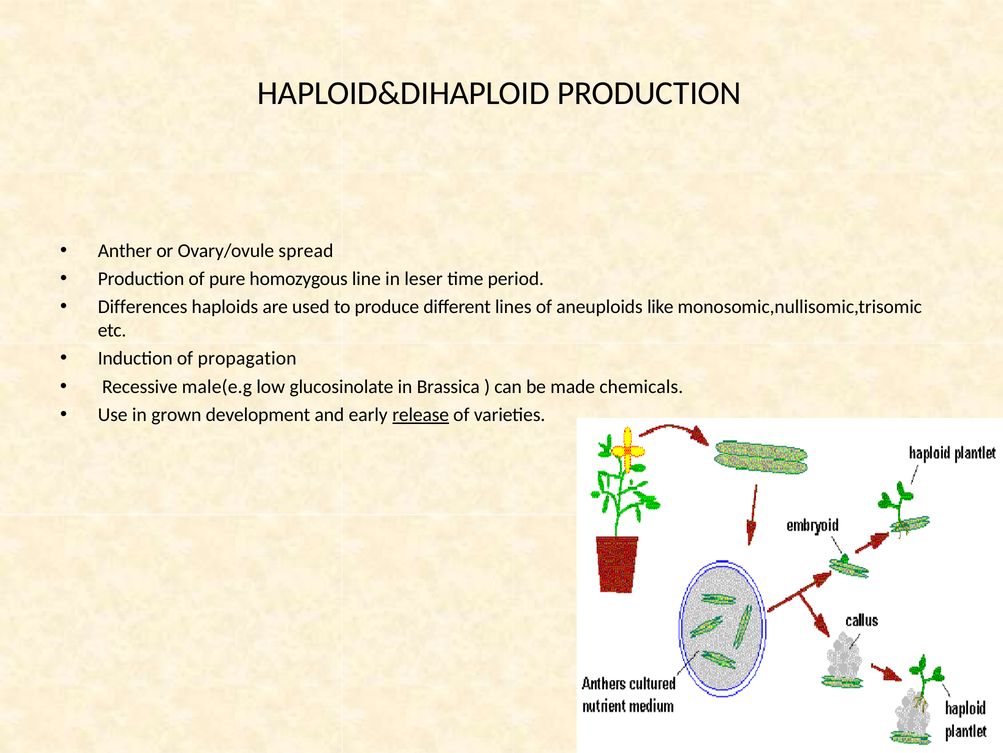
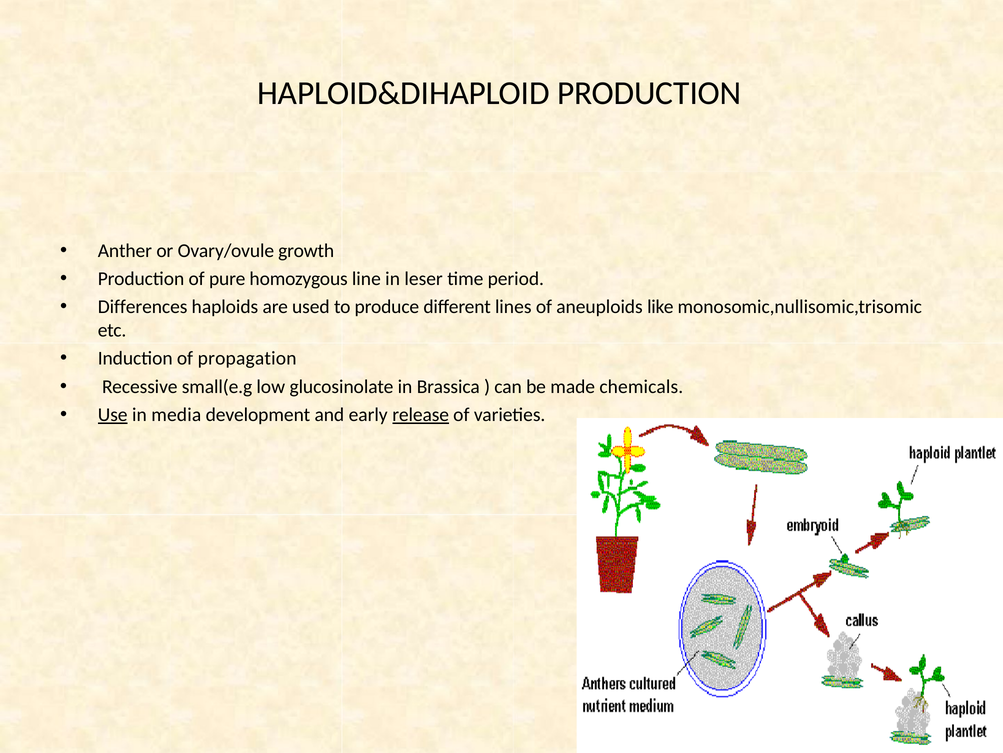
spread: spread -> growth
male(e.g: male(e.g -> small(e.g
Use underline: none -> present
grown: grown -> media
